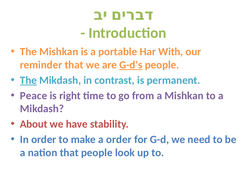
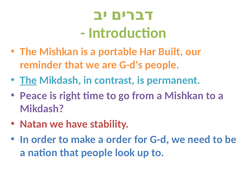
With: With -> Built
G-d's underline: present -> none
About: About -> Natan
